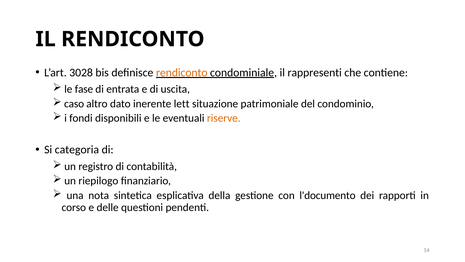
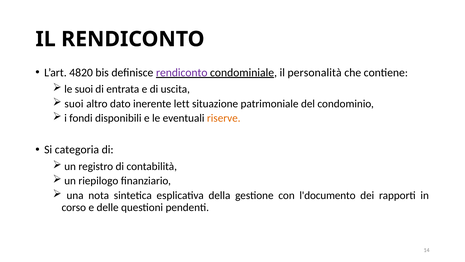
3028: 3028 -> 4820
rendiconto at (182, 72) colour: orange -> purple
rappresenti: rappresenti -> personalità
le fase: fase -> suoi
caso at (74, 104): caso -> suoi
